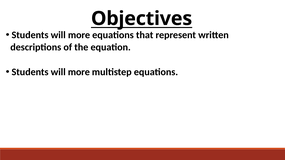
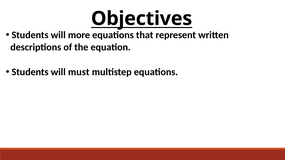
more at (79, 72): more -> must
